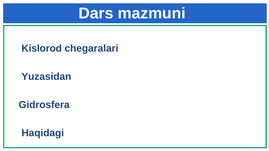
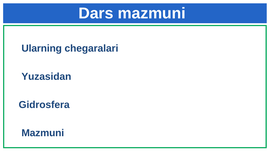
Kislorod: Kislorod -> Ularning
Haqidagi at (43, 133): Haqidagi -> Mazmuni
